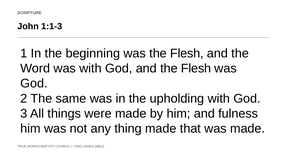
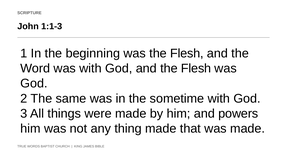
upholding: upholding -> sometime
fulness: fulness -> powers
